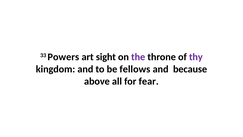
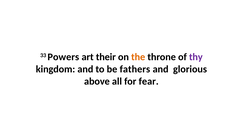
sight: sight -> their
the colour: purple -> orange
fellows: fellows -> fathers
because: because -> glorious
